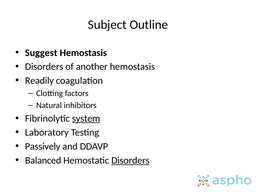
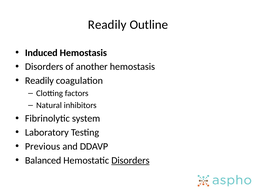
Subject at (107, 25): Subject -> Readily
Suggest: Suggest -> Induced
system underline: present -> none
Passively: Passively -> Previous
